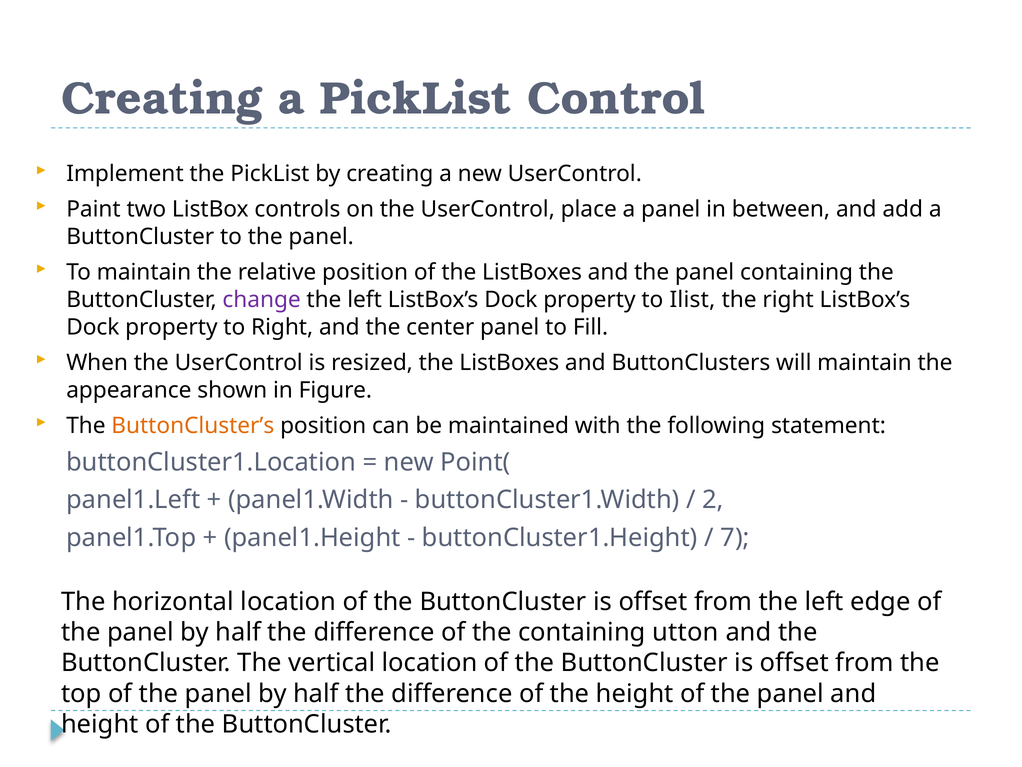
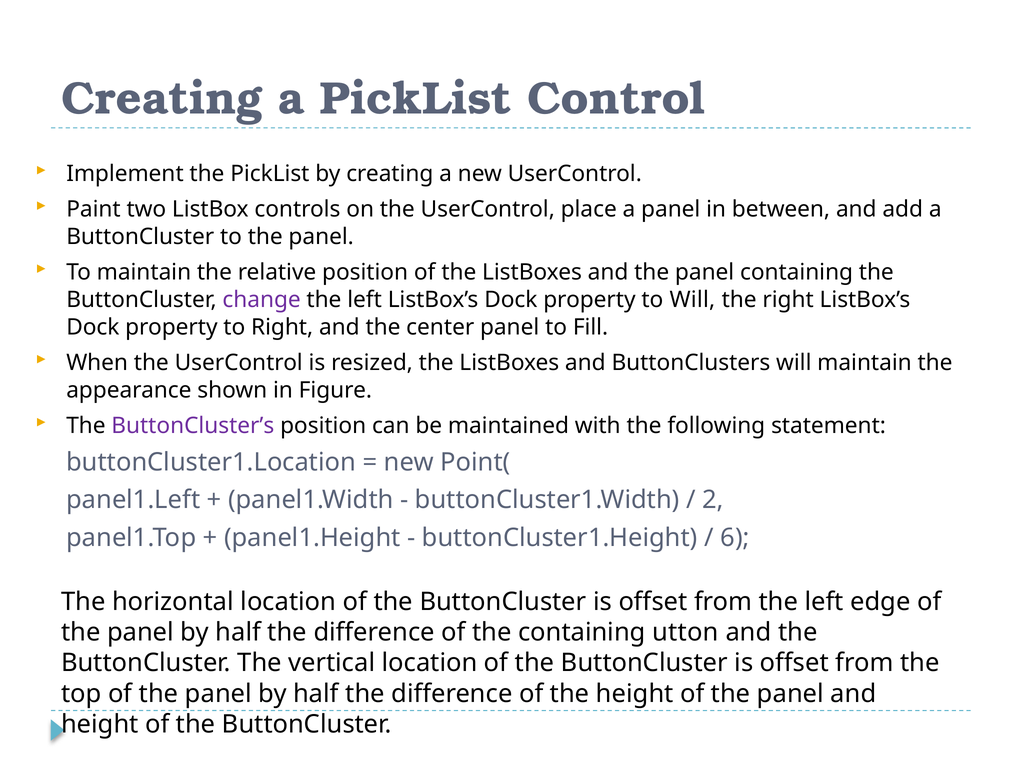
to Ilist: Ilist -> Will
ButtonCluster’s colour: orange -> purple
7: 7 -> 6
